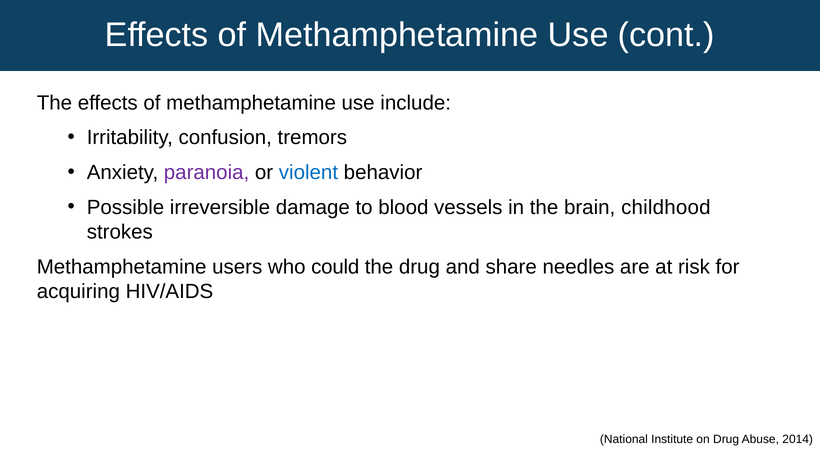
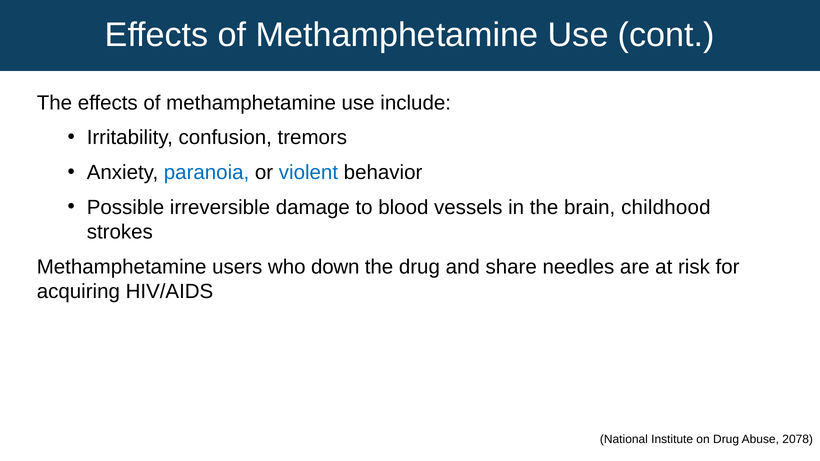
paranoia colour: purple -> blue
could: could -> down
2014: 2014 -> 2078
